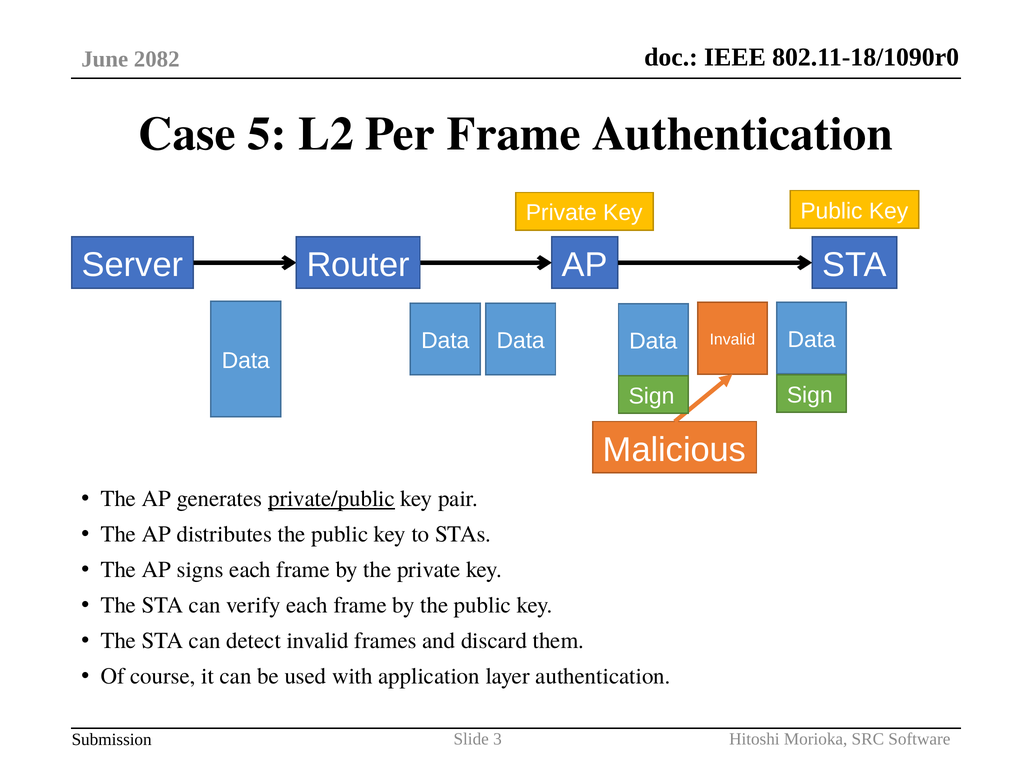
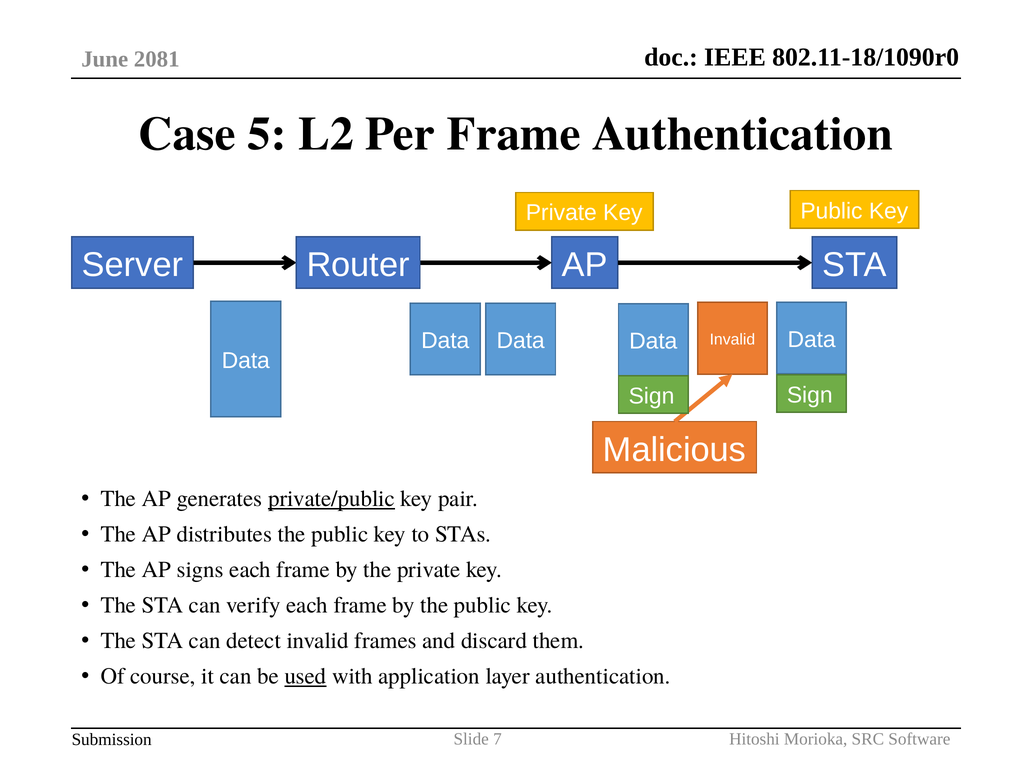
2082: 2082 -> 2081
used underline: none -> present
3: 3 -> 7
